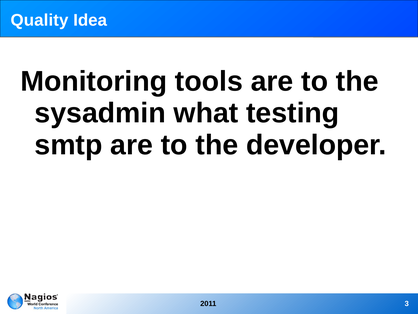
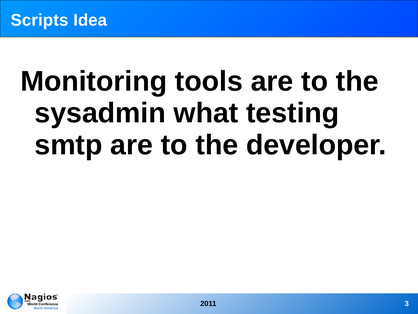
Quality: Quality -> Scripts
